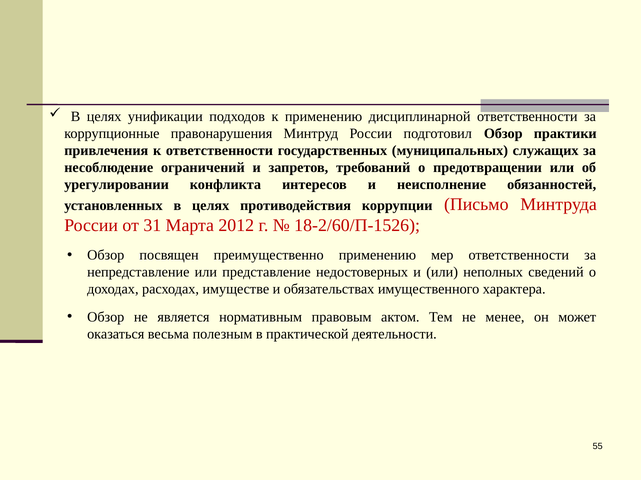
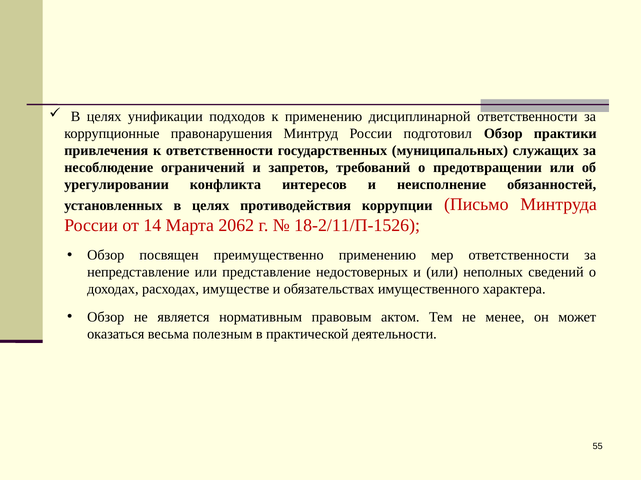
31: 31 -> 14
2012: 2012 -> 2062
18-2/60/П-1526: 18-2/60/П-1526 -> 18-2/11/П-1526
